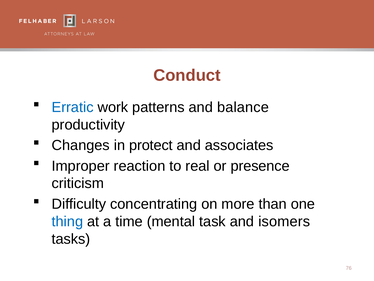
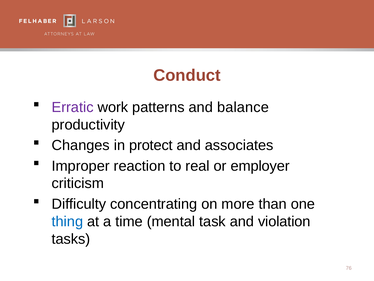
Erratic colour: blue -> purple
presence: presence -> employer
isomers: isomers -> violation
